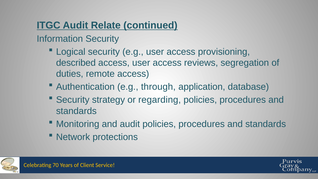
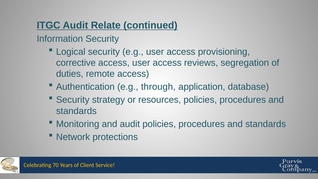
described: described -> corrective
regarding: regarding -> resources
